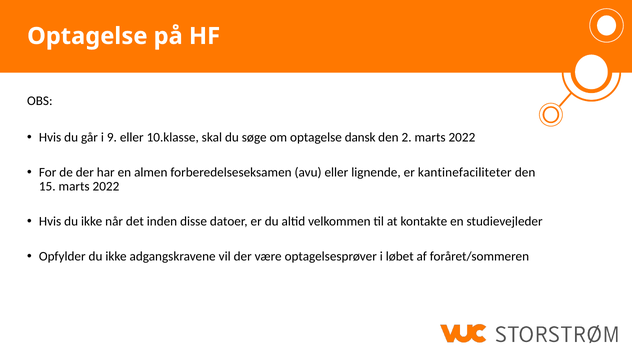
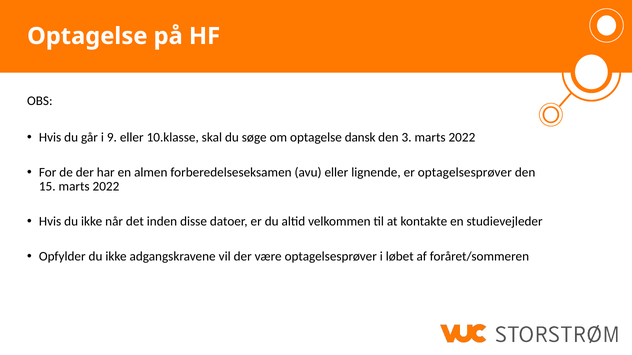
2: 2 -> 3
er kantinefaciliteter: kantinefaciliteter -> optagelsesprøver
